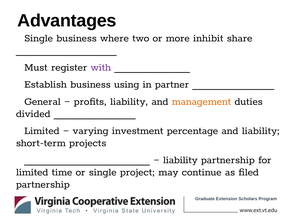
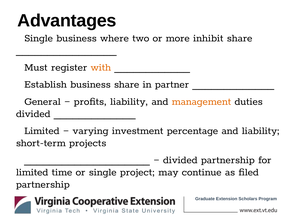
with colour: purple -> orange
business using: using -> share
liability at (180, 160): liability -> divided
